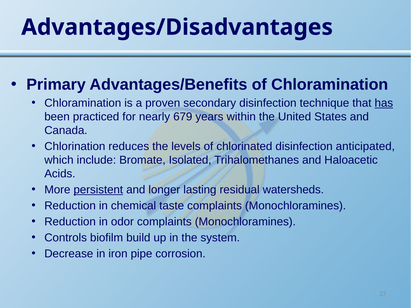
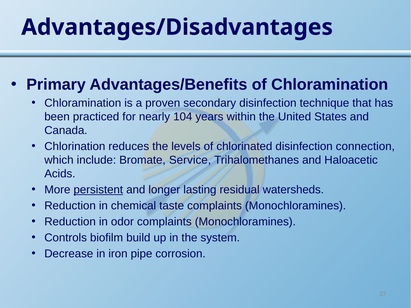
has underline: present -> none
679: 679 -> 104
anticipated: anticipated -> connection
Isolated: Isolated -> Service
